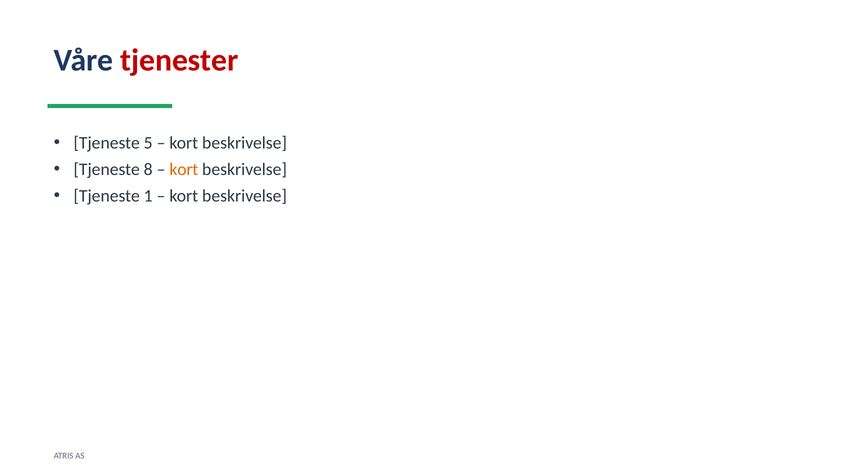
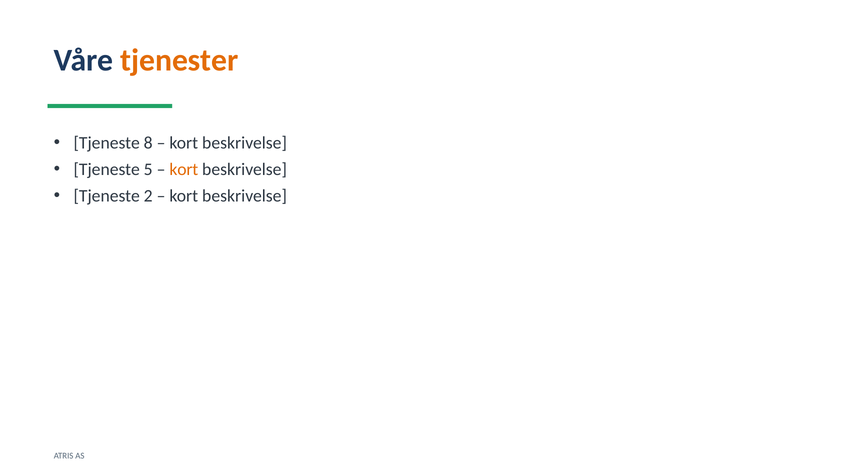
tjenester colour: red -> orange
5: 5 -> 8
8: 8 -> 5
1: 1 -> 2
